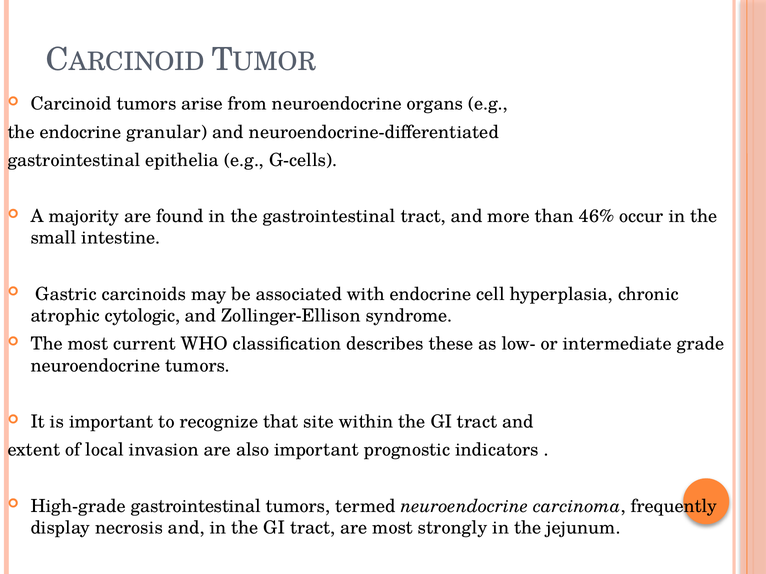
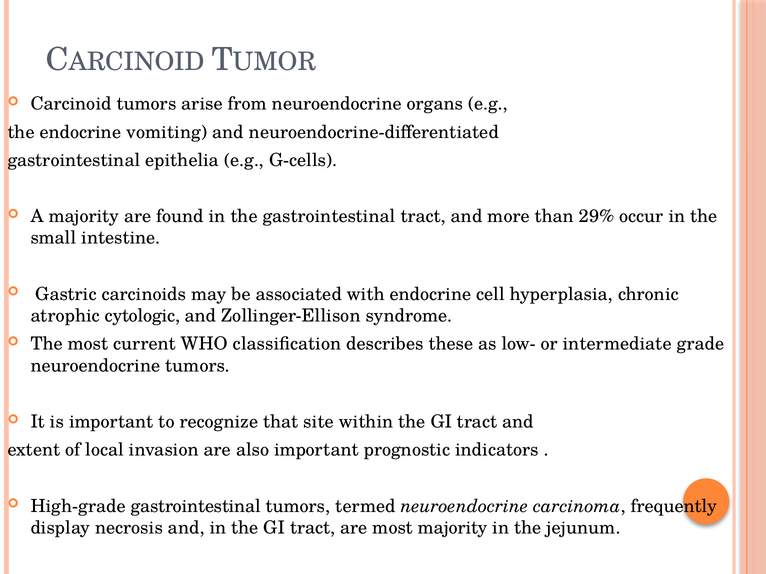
granular: granular -> vomiting
46%: 46% -> 29%
most strongly: strongly -> majority
